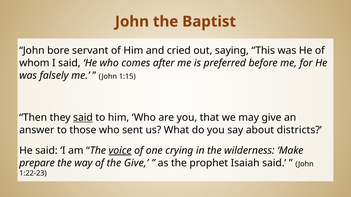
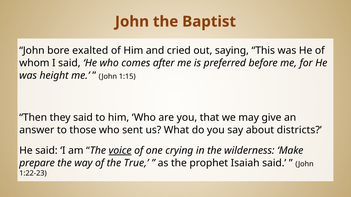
servant: servant -> exalted
falsely: falsely -> height
said at (83, 118) underline: present -> none
the Give: Give -> True
